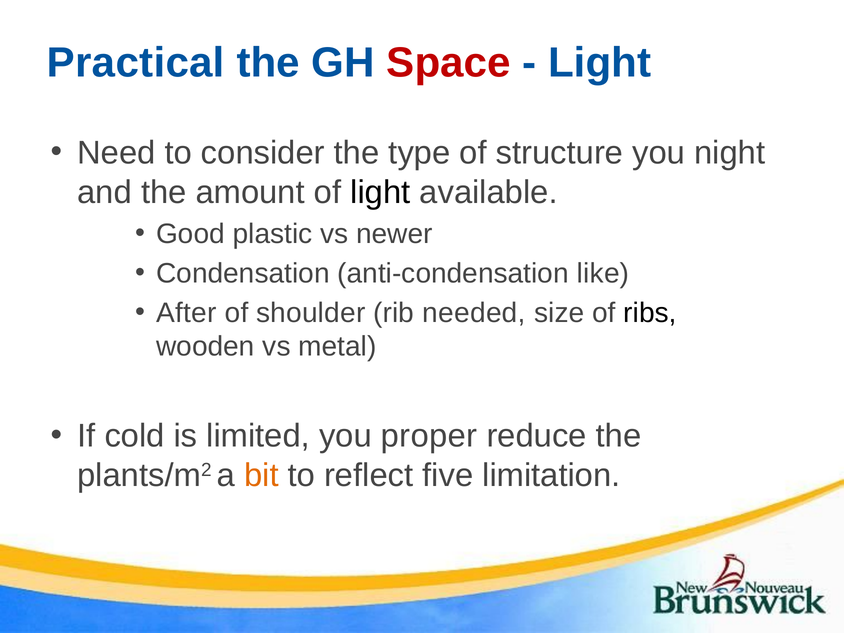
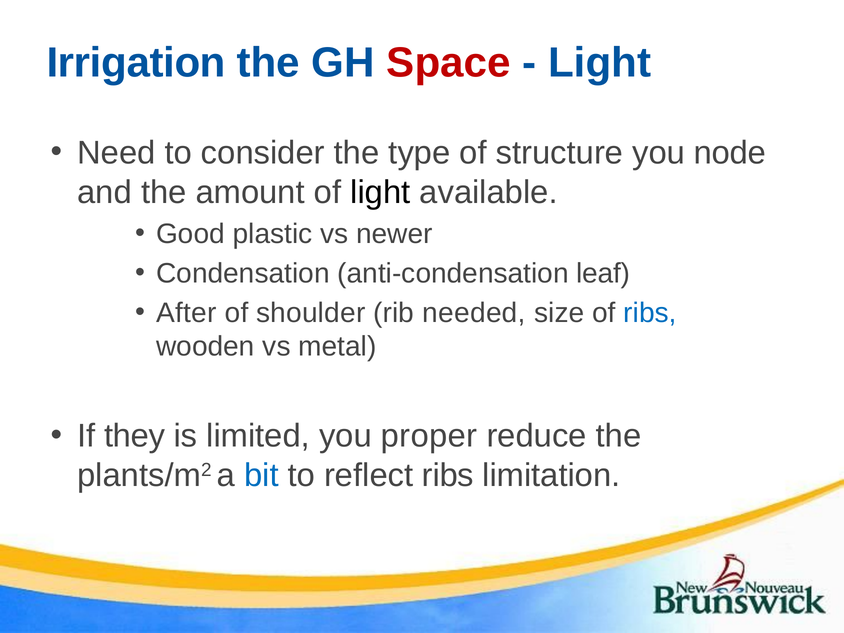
Practical: Practical -> Irrigation
night: night -> node
like: like -> leaf
ribs at (650, 313) colour: black -> blue
cold: cold -> they
bit colour: orange -> blue
reflect five: five -> ribs
